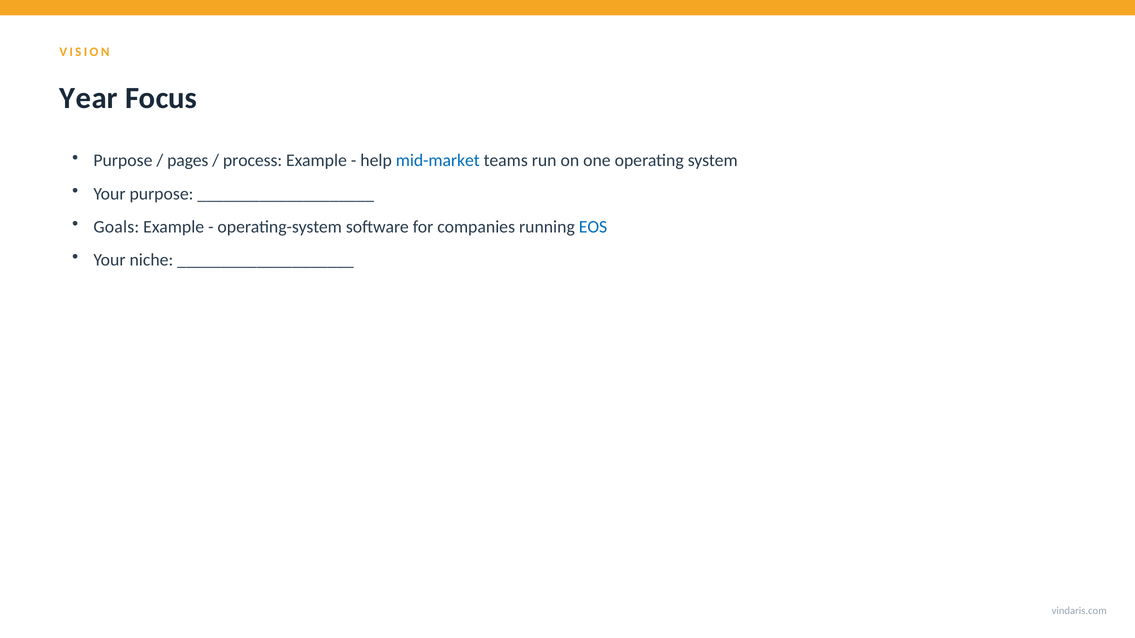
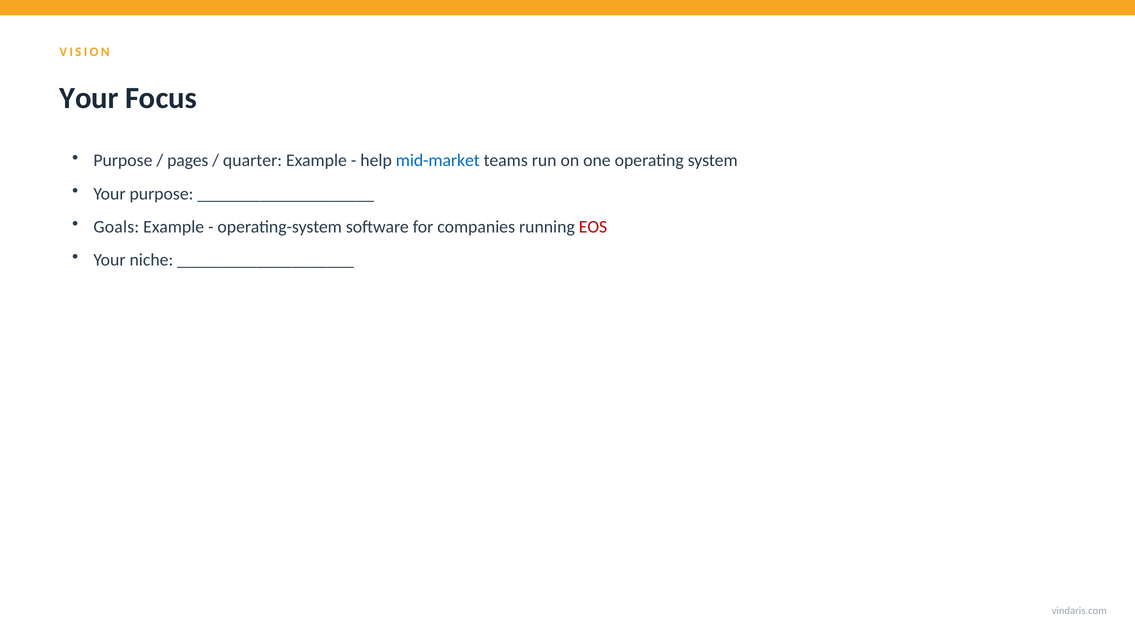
Year at (89, 98): Year -> Your
process: process -> quarter
EOS colour: blue -> red
